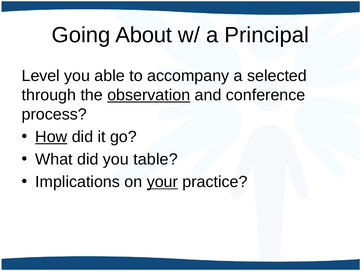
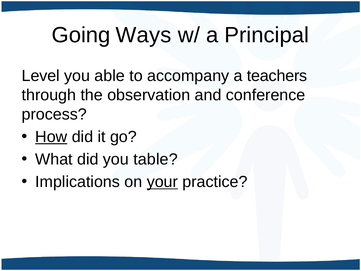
About: About -> Ways
selected: selected -> teachers
observation underline: present -> none
